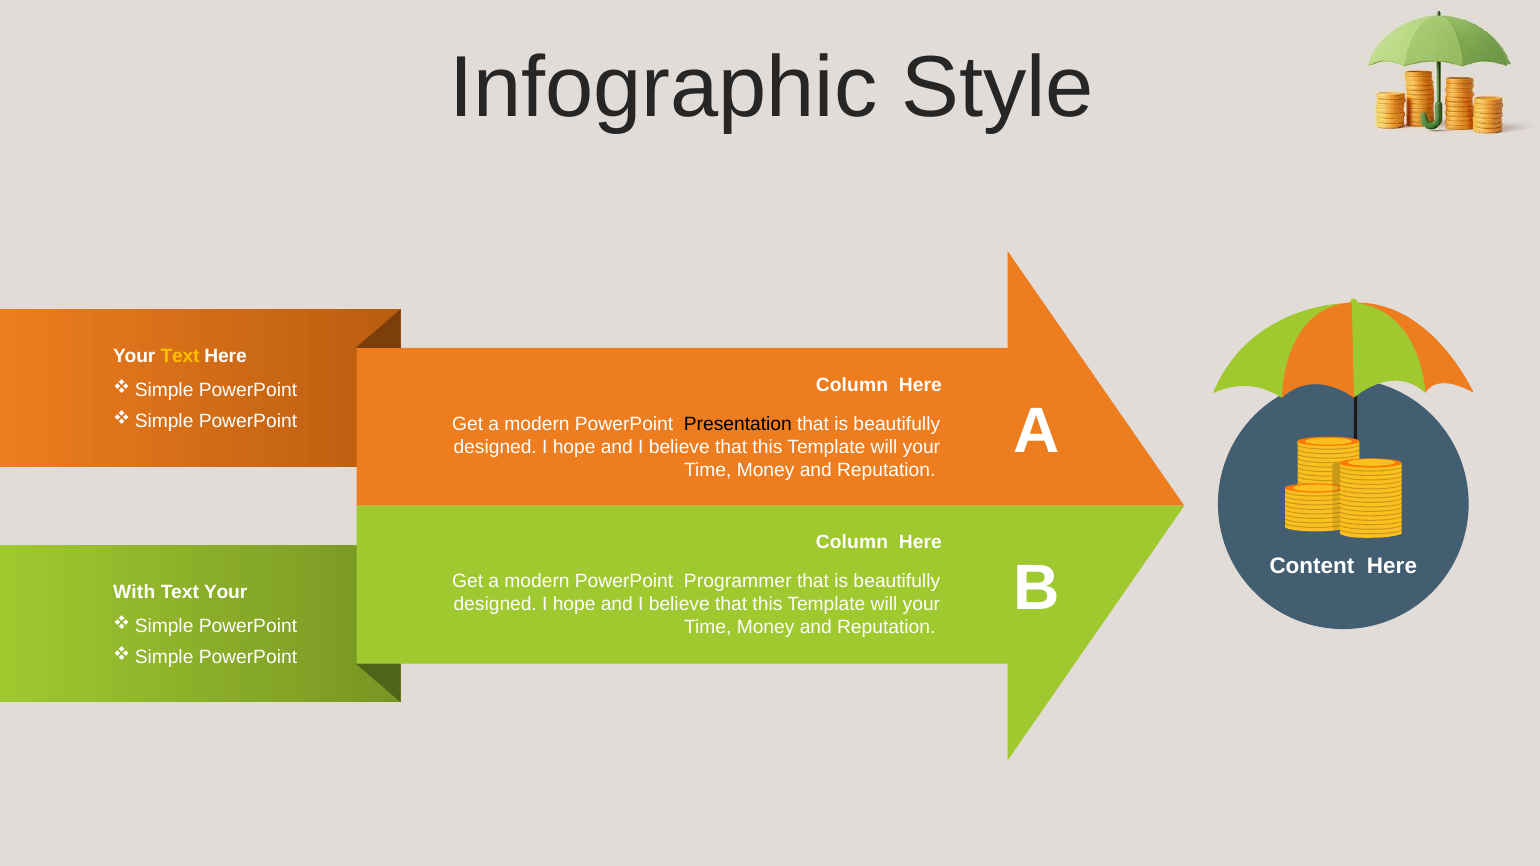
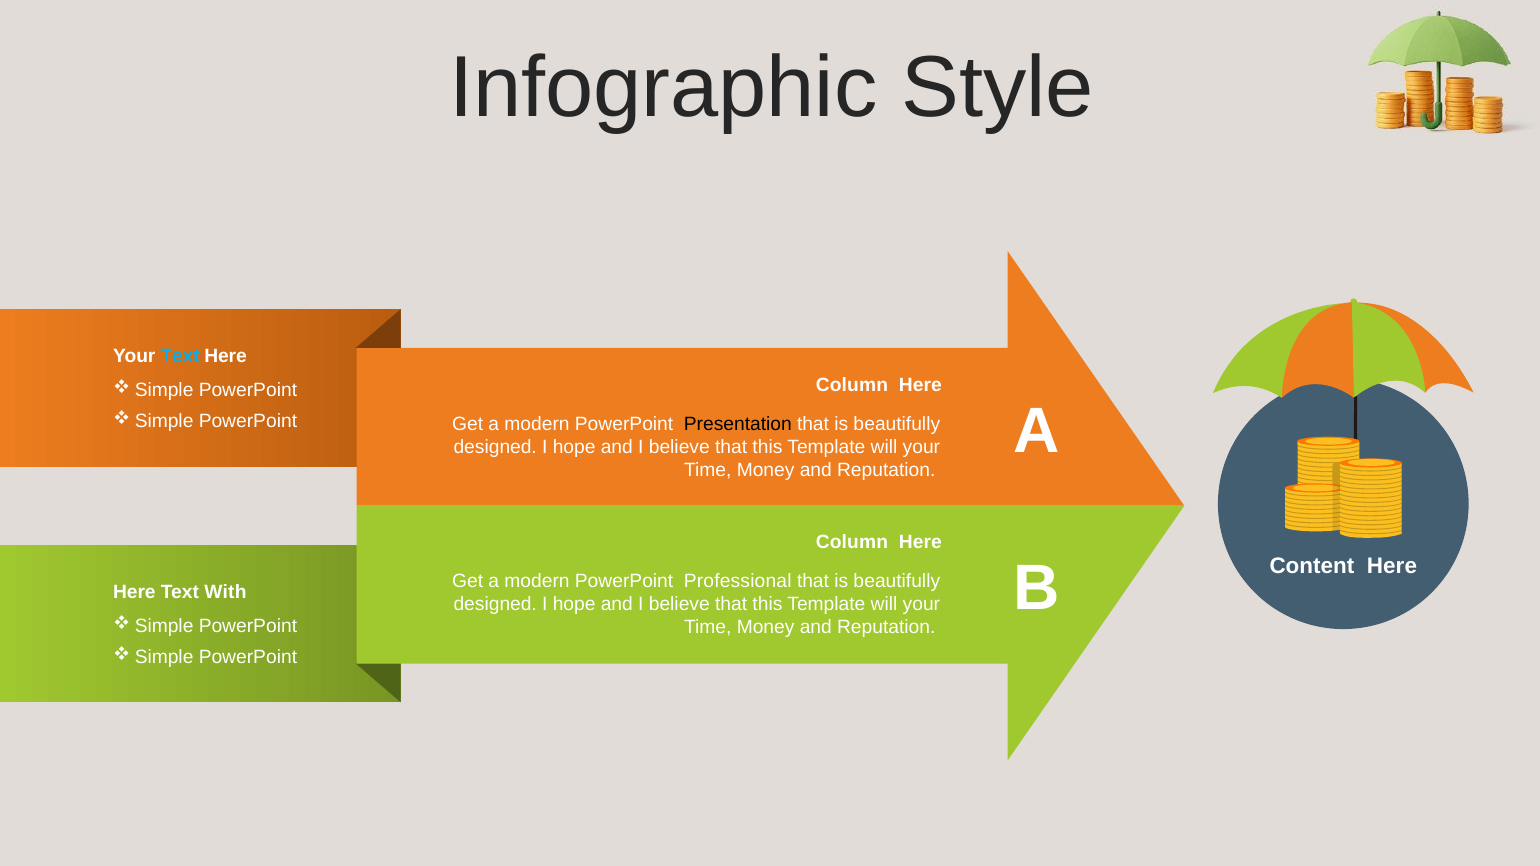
Text at (180, 357) colour: yellow -> light blue
Programmer: Programmer -> Professional
With at (134, 593): With -> Here
Text Your: Your -> With
